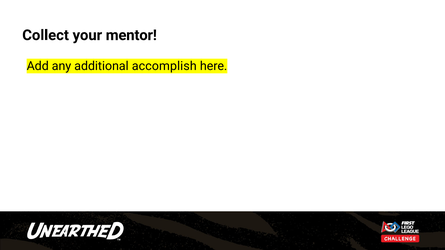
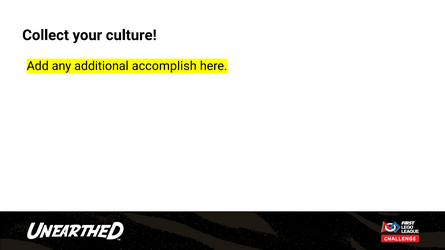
mentor: mentor -> culture
